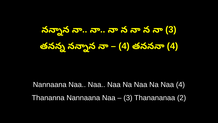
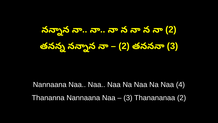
3 at (171, 30): 3 -> 2
4 at (124, 46): 4 -> 2
4 at (173, 46): 4 -> 3
